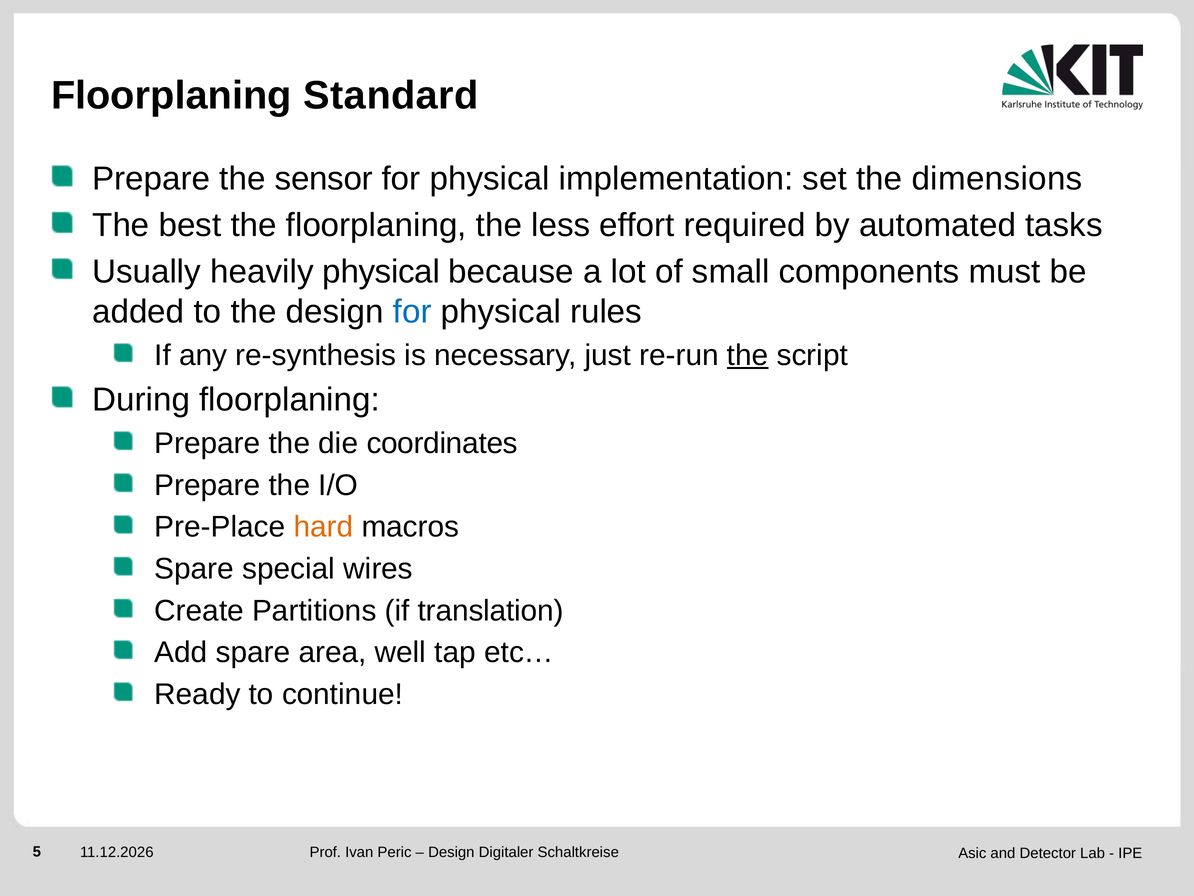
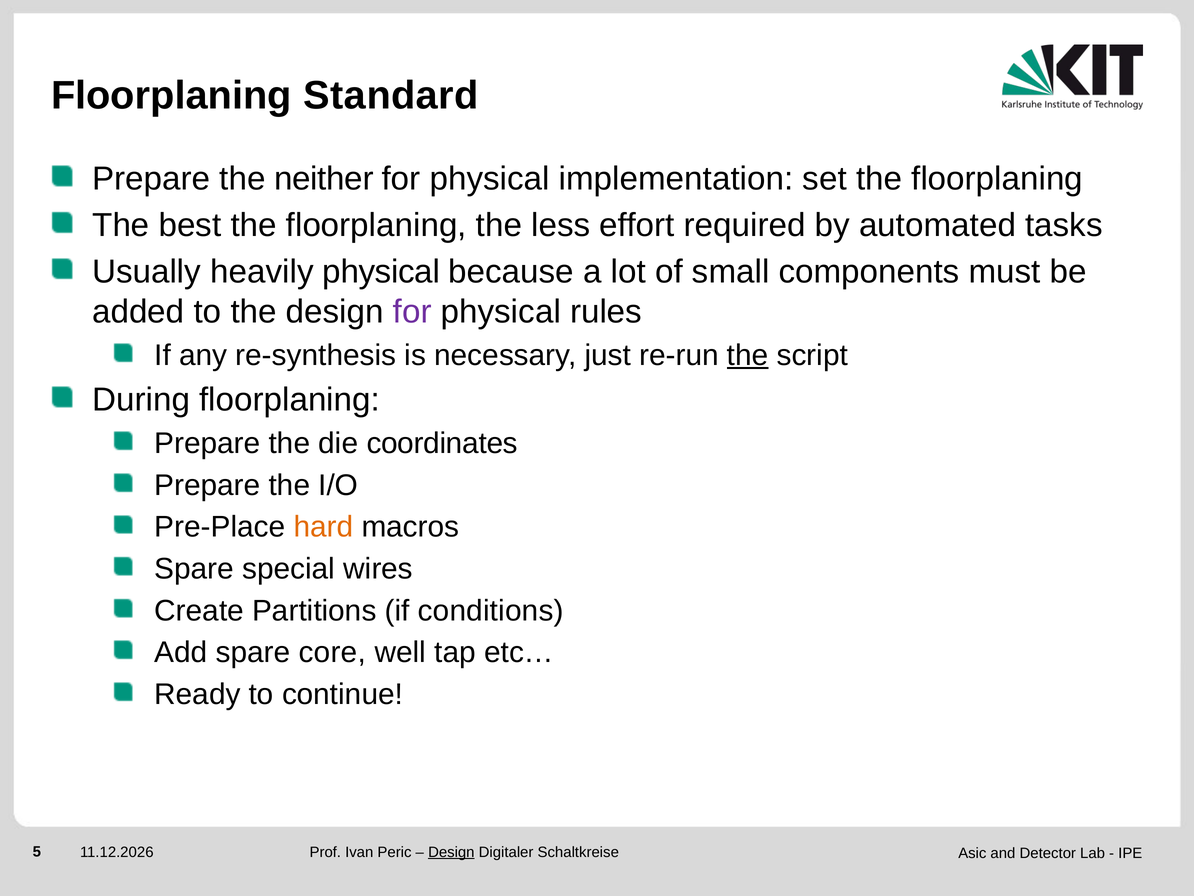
sensor: sensor -> neither
set the dimensions: dimensions -> floorplaning
for at (412, 311) colour: blue -> purple
translation: translation -> conditions
area: area -> core
Design at (451, 852) underline: none -> present
